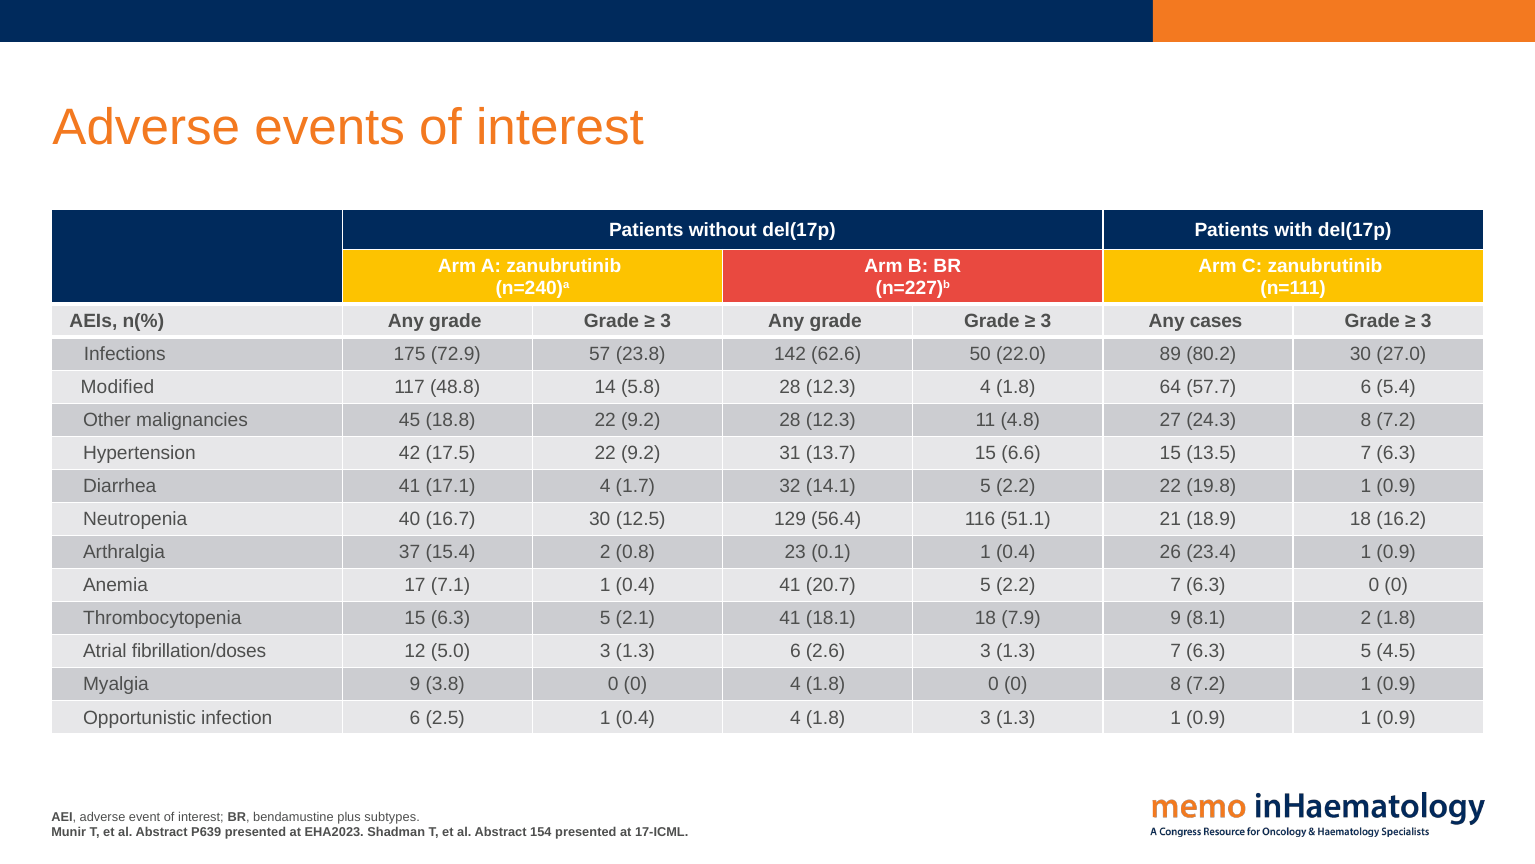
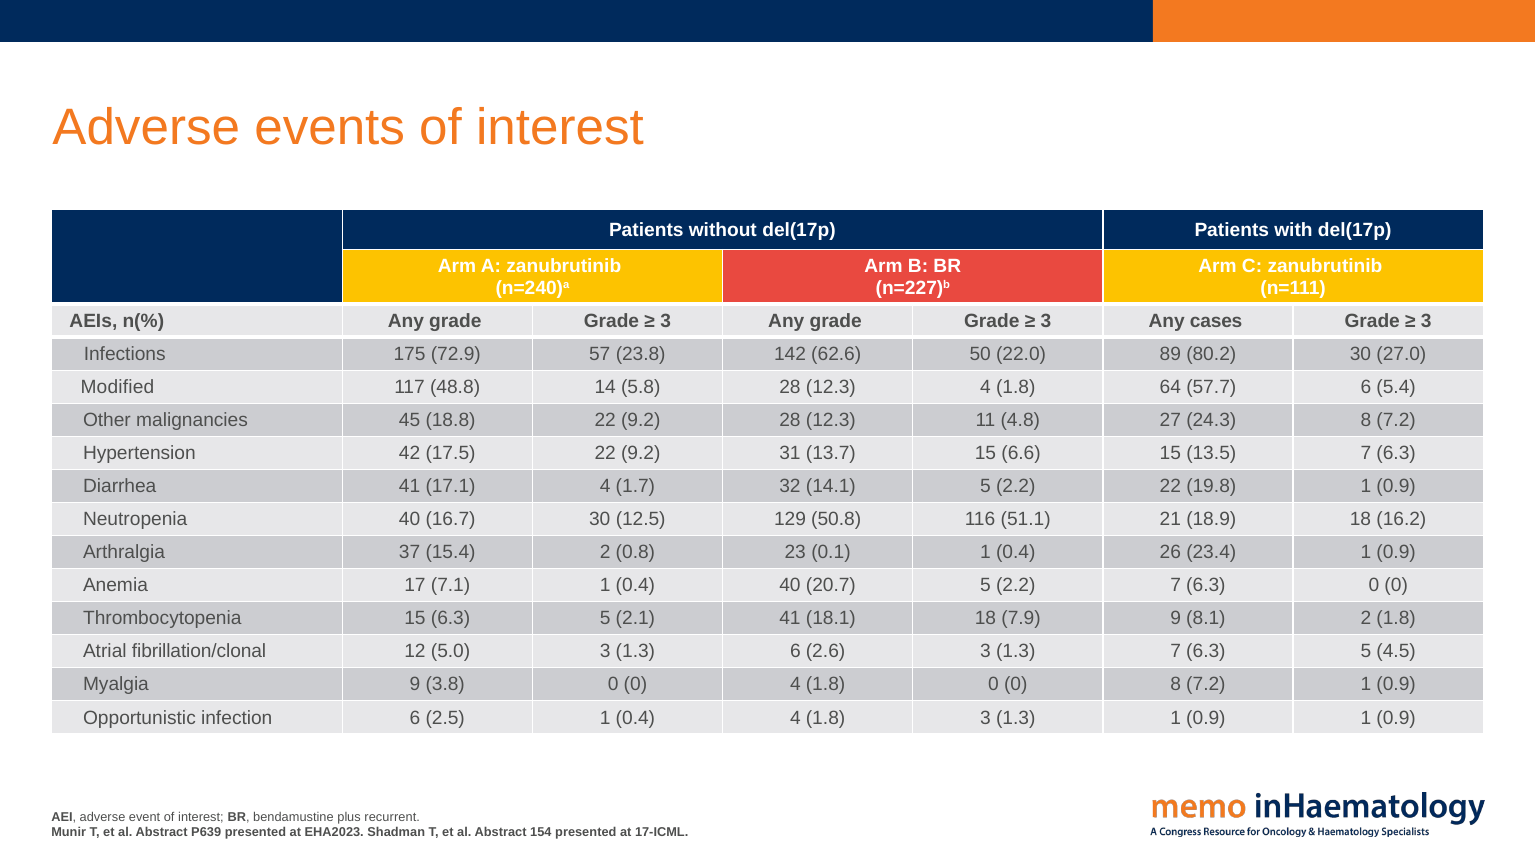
56.4: 56.4 -> 50.8
0.4 41: 41 -> 40
fibrillation/doses: fibrillation/doses -> fibrillation/clonal
subtypes: subtypes -> recurrent
